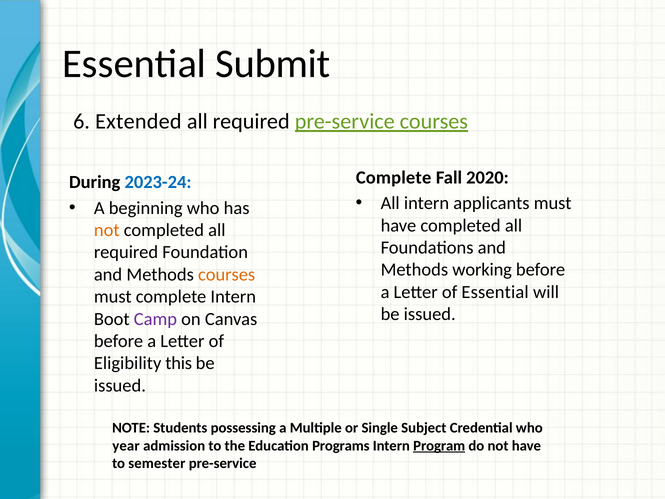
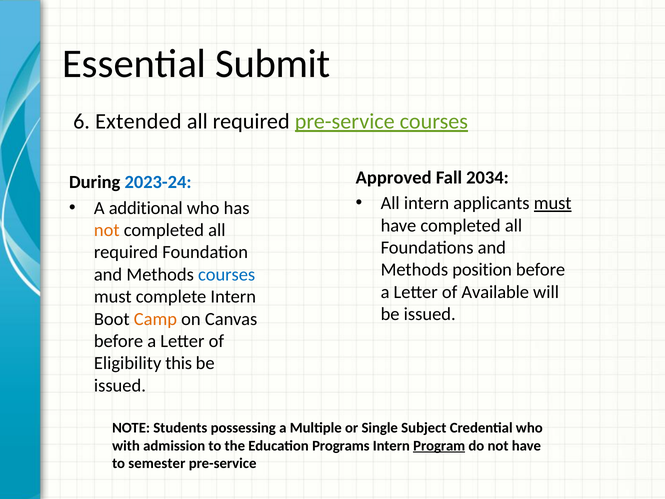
Complete at (394, 177): Complete -> Approved
2020: 2020 -> 2034
must at (553, 203) underline: none -> present
beginning: beginning -> additional
working: working -> position
courses at (227, 274) colour: orange -> blue
of Essential: Essential -> Available
Camp colour: purple -> orange
year: year -> with
